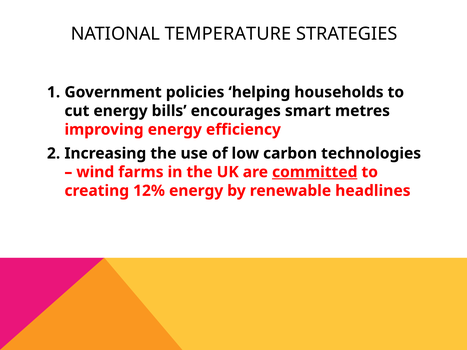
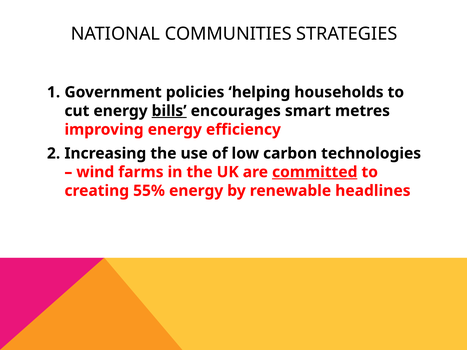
TEMPERATURE: TEMPERATURE -> COMMUNITIES
bills underline: none -> present
12%: 12% -> 55%
